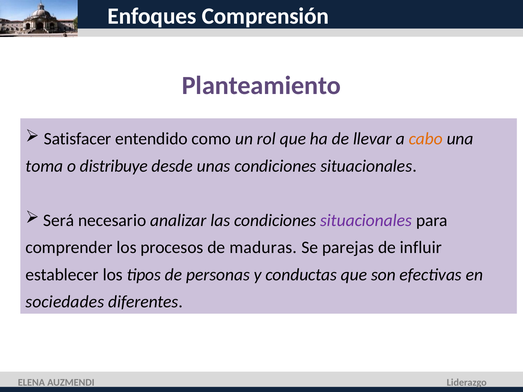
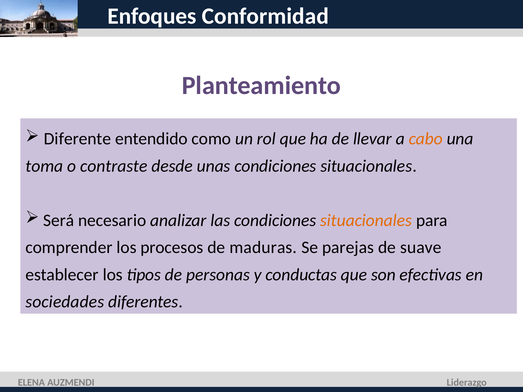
Comprensión: Comprensión -> Conformidad
Satisfacer: Satisfacer -> Diferente
distribuye: distribuye -> contraste
situacionales at (366, 221) colour: purple -> orange
influir: influir -> suave
